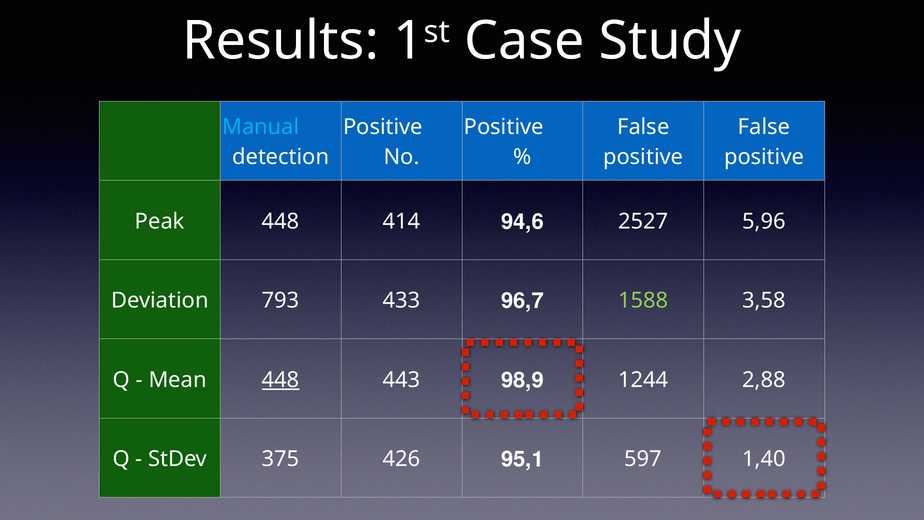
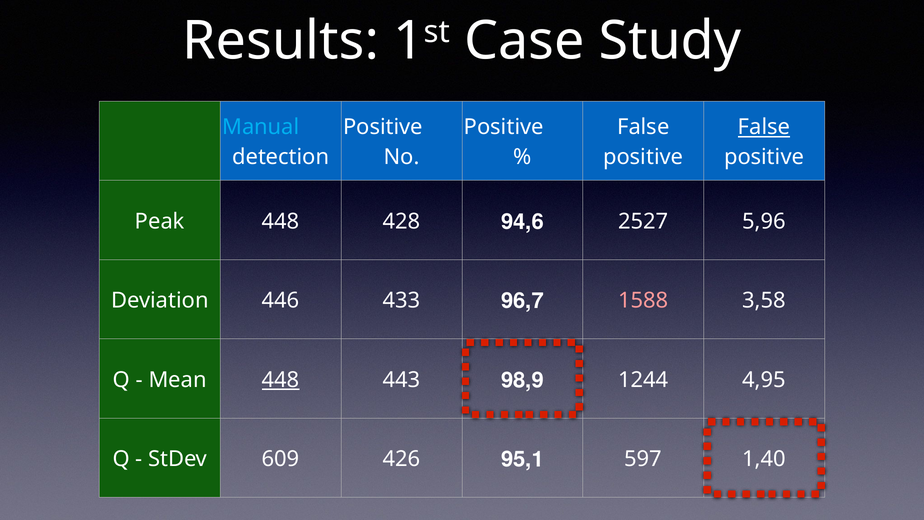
False at (764, 127) underline: none -> present
414: 414 -> 428
793: 793 -> 446
1588 colour: light green -> pink
2,88: 2,88 -> 4,95
375: 375 -> 609
